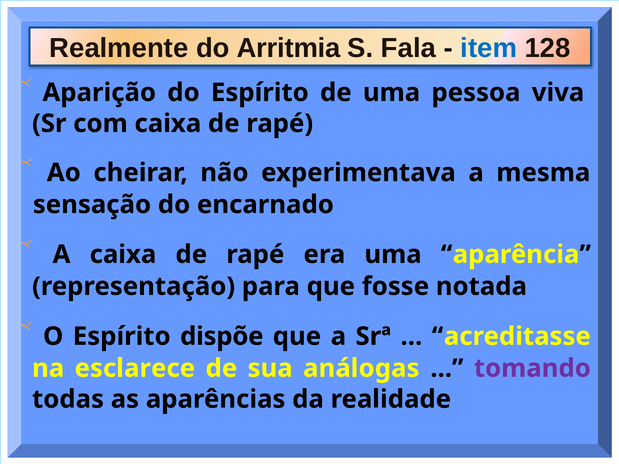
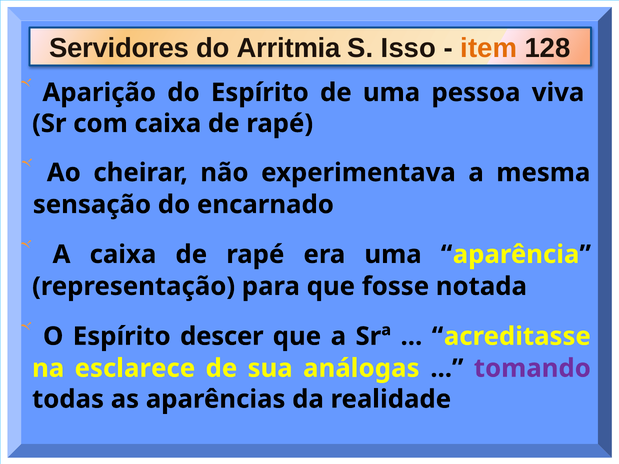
Realmente: Realmente -> Servidores
Fala: Fala -> Isso
item colour: blue -> orange
dispõe: dispõe -> descer
